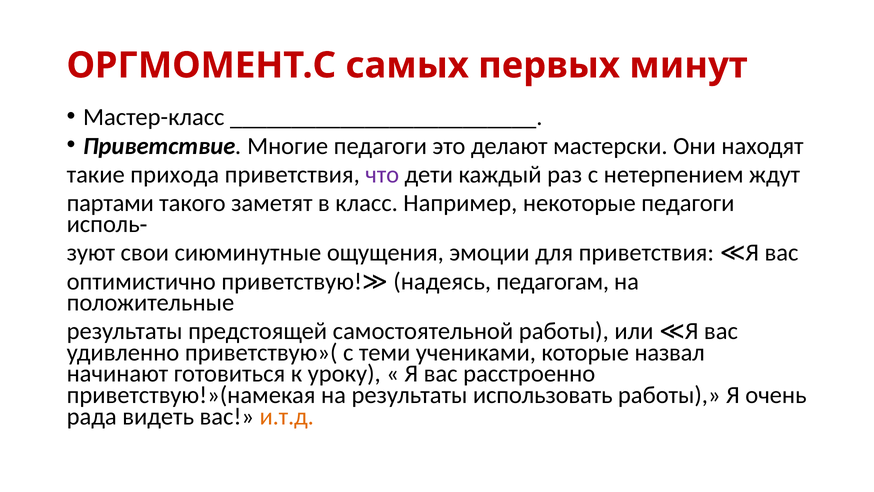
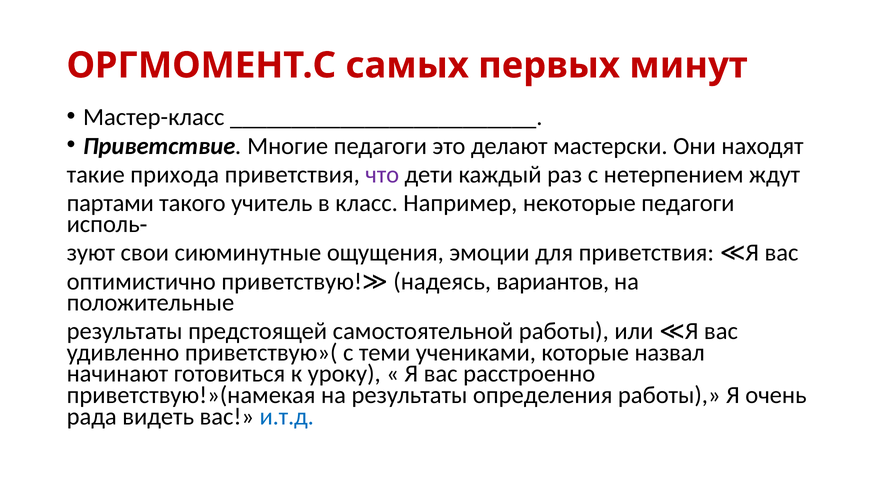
заметят: заметят -> учитель
педагогам: педагогам -> вариантов
использовать: использовать -> определения
и.т.д colour: orange -> blue
